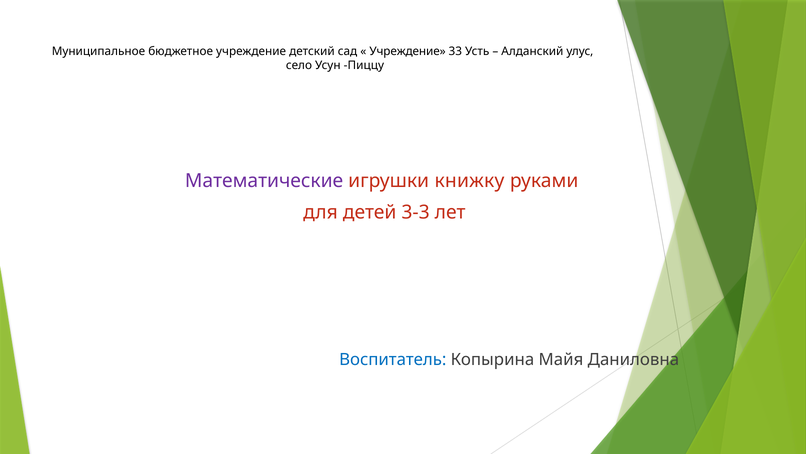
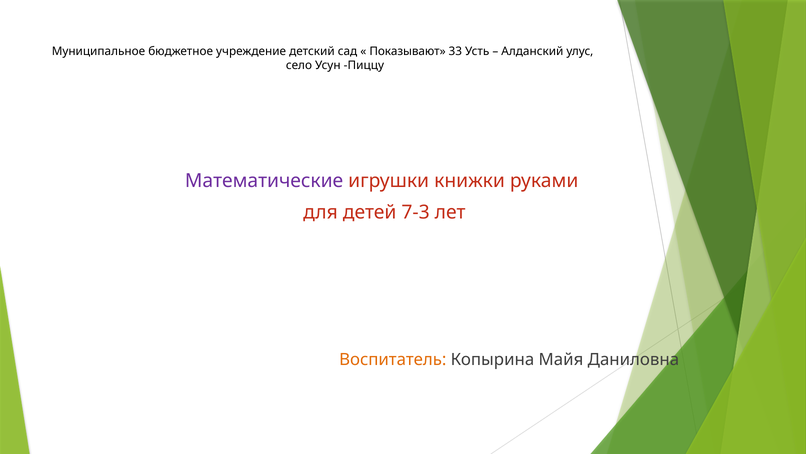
Учреждение at (408, 51): Учреждение -> Показывают
книжку: книжку -> книжки
3-3: 3-3 -> 7-3
Воспитатель colour: blue -> orange
